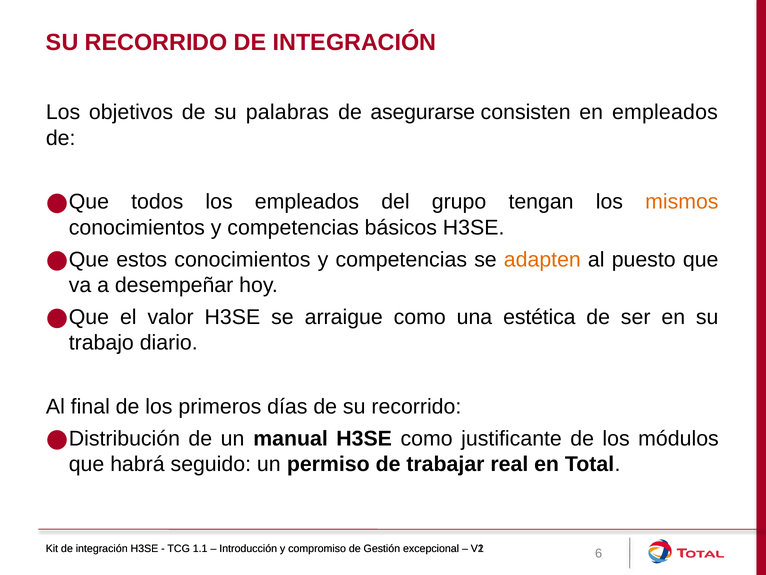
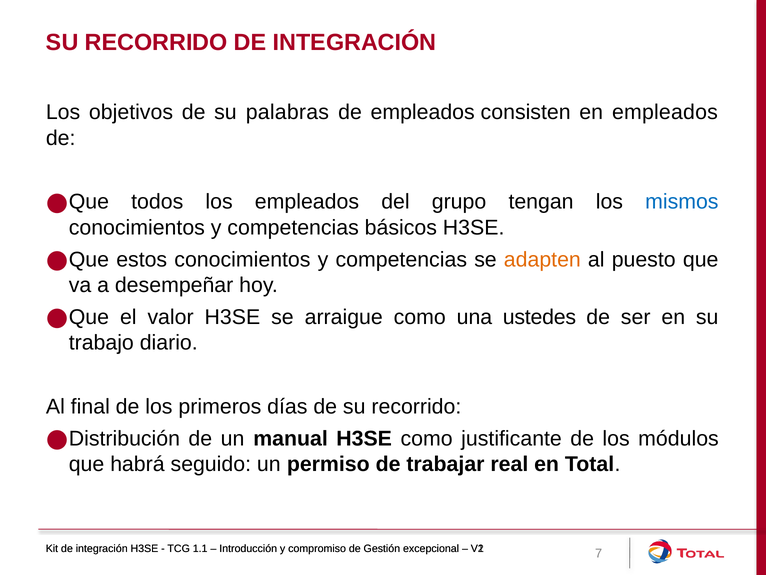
de asegurarse: asegurarse -> empleados
mismos colour: orange -> blue
estética: estética -> ustedes
6: 6 -> 7
